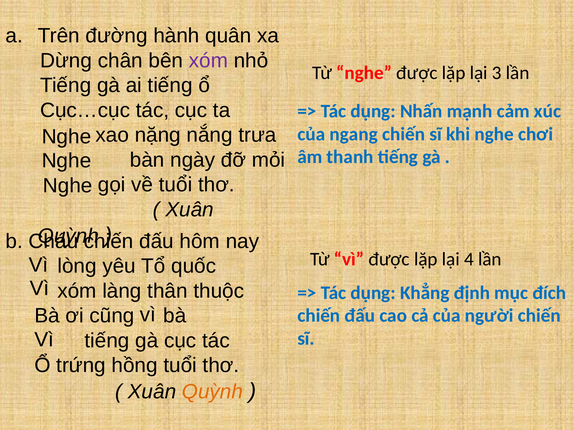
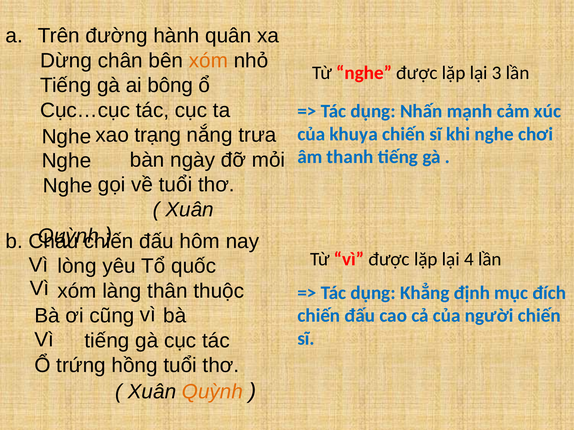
xóm at (208, 61) colour: purple -> orange
ai tiếng: tiếng -> bông
nặng: nặng -> trạng
ngang: ngang -> khuya
